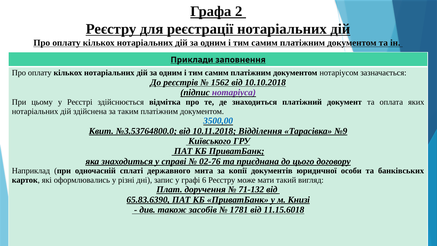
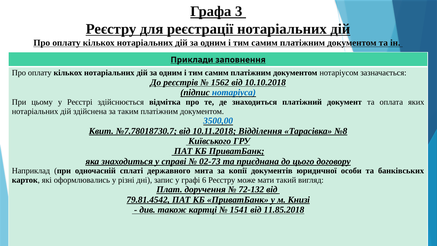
2: 2 -> 3
нотаріуса colour: purple -> blue
№3.53764800.0: №3.53764800.0 -> №7.78018730.7
№9: №9 -> №8
02-76: 02-76 -> 02-73
71-132: 71-132 -> 72-132
65.83.6390: 65.83.6390 -> 79.81.4542
засобів: засобів -> картці
1781: 1781 -> 1541
11.15.6018: 11.15.6018 -> 11.85.2018
